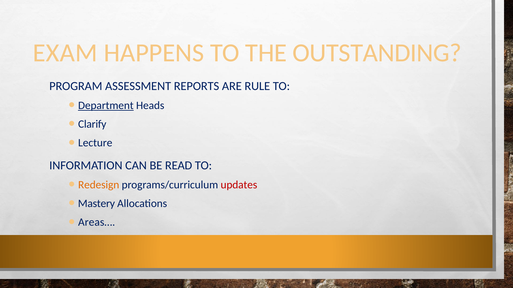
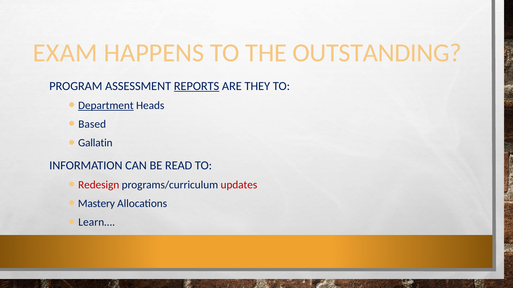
REPORTS underline: none -> present
RULE: RULE -> THEY
Clarify: Clarify -> Based
Lecture: Lecture -> Gallatin
Redesign colour: orange -> red
Areas…: Areas… -> Learn…
